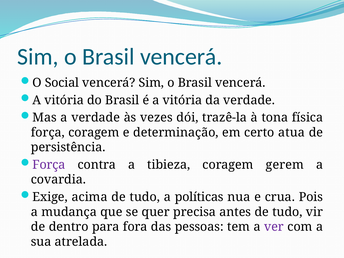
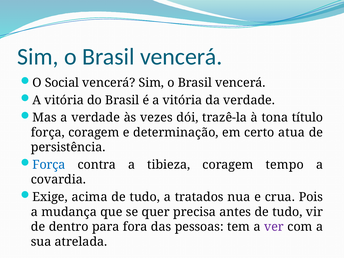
física: física -> título
Força at (49, 165) colour: purple -> blue
gerem: gerem -> tempo
políticas: políticas -> tratados
